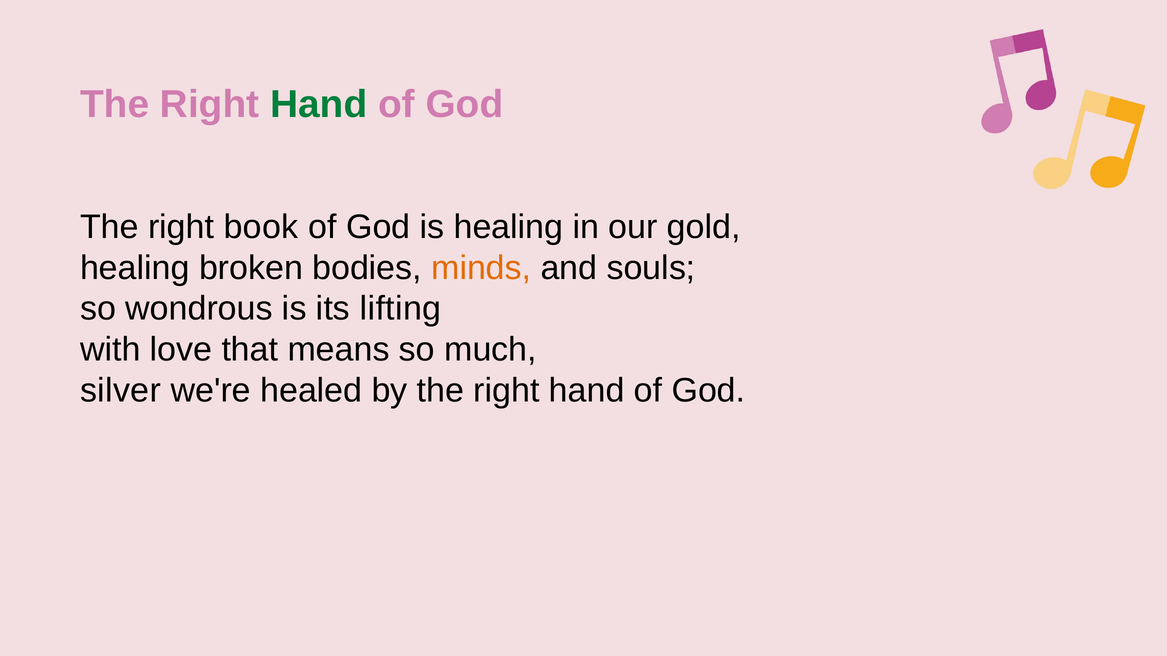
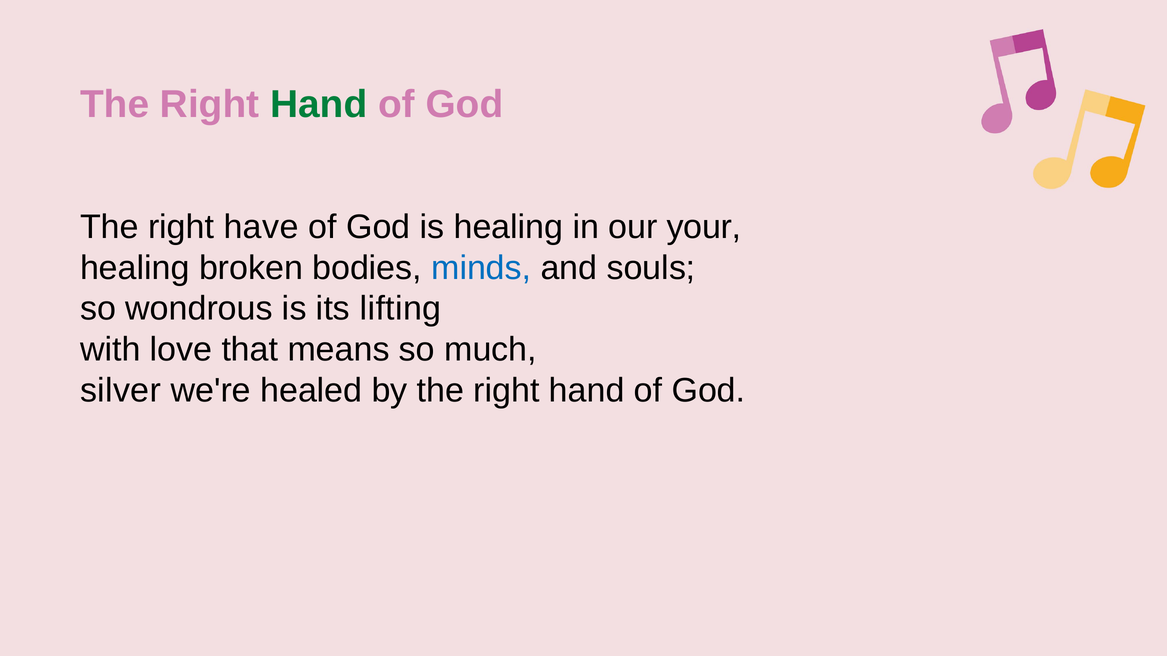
book: book -> have
gold: gold -> your
minds colour: orange -> blue
